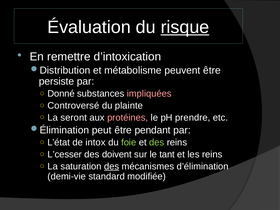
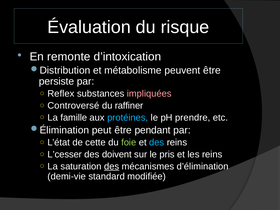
risque underline: present -> none
remettre: remettre -> remonte
Donné: Donné -> Reflex
plainte: plainte -> raffiner
seront: seront -> famille
protéines colour: pink -> light blue
intox: intox -> cette
des at (157, 142) colour: light green -> light blue
tant: tant -> pris
